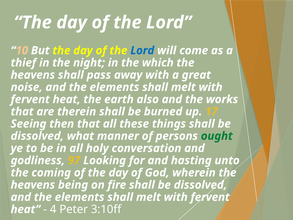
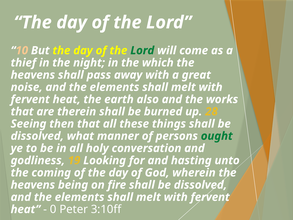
Lord at (142, 50) colour: blue -> green
17: 17 -> 28
97: 97 -> 19
4: 4 -> 0
